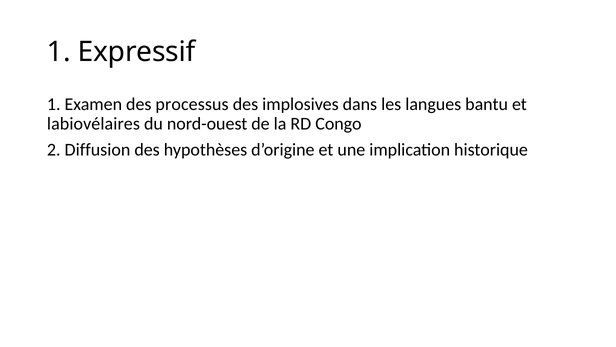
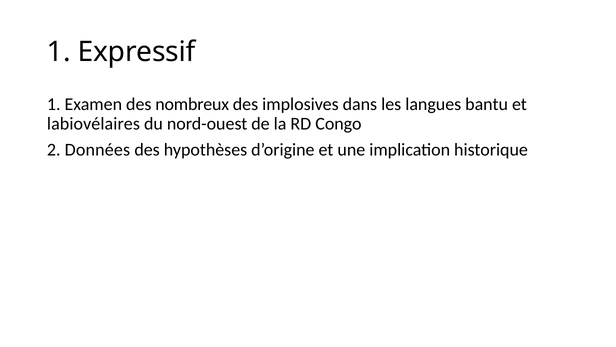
processus: processus -> nombreux
Diffusion: Diffusion -> Données
